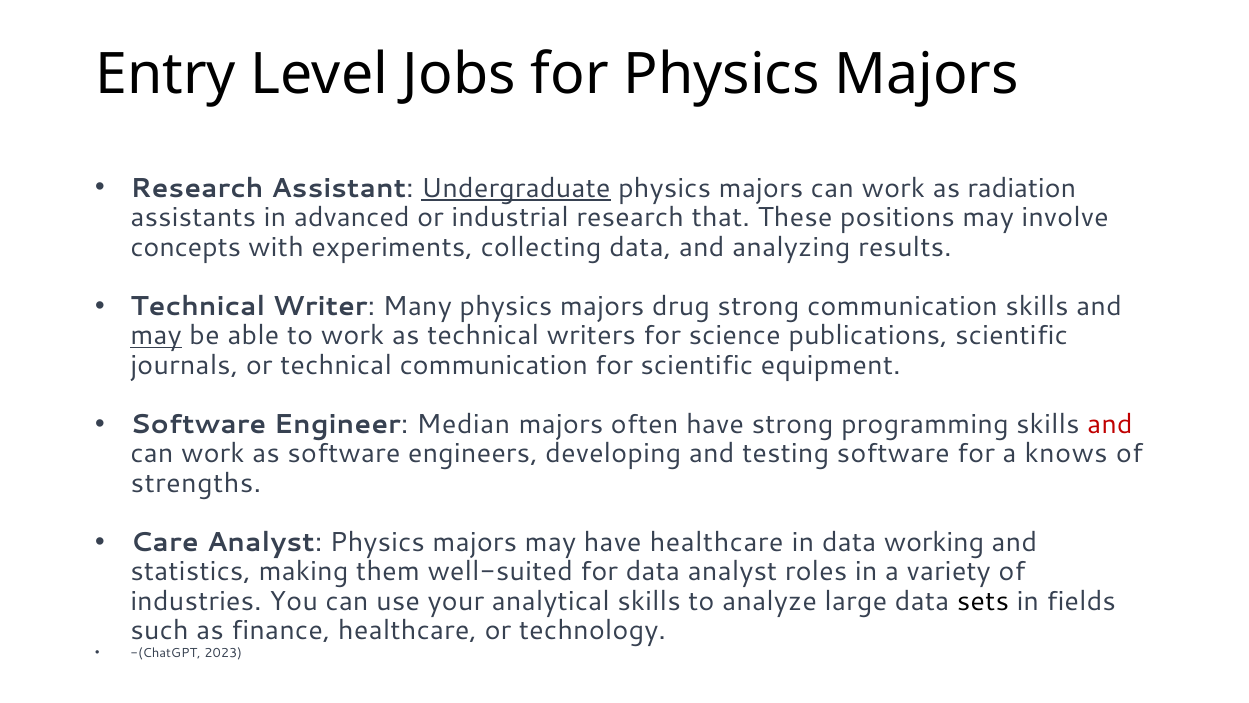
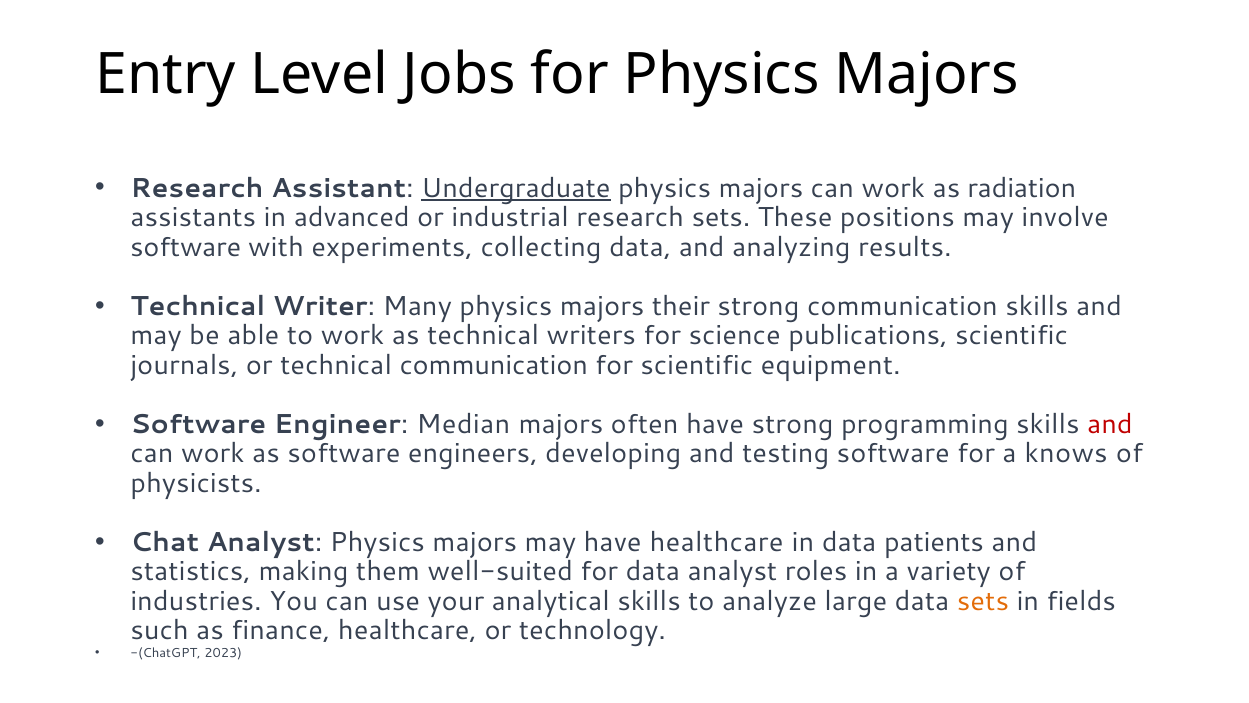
research that: that -> sets
concepts at (186, 247): concepts -> software
drug: drug -> their
may at (156, 335) underline: present -> none
strengths: strengths -> physicists
Care: Care -> Chat
working: working -> patients
sets at (983, 601) colour: black -> orange
